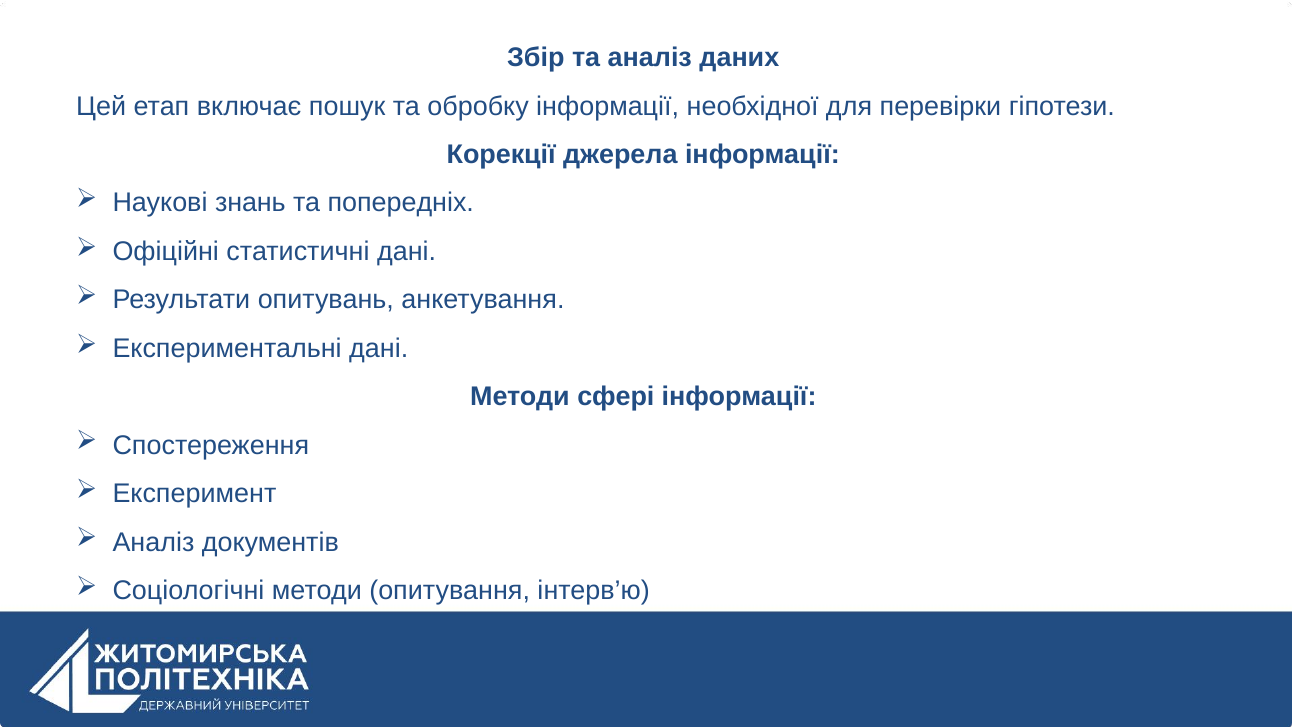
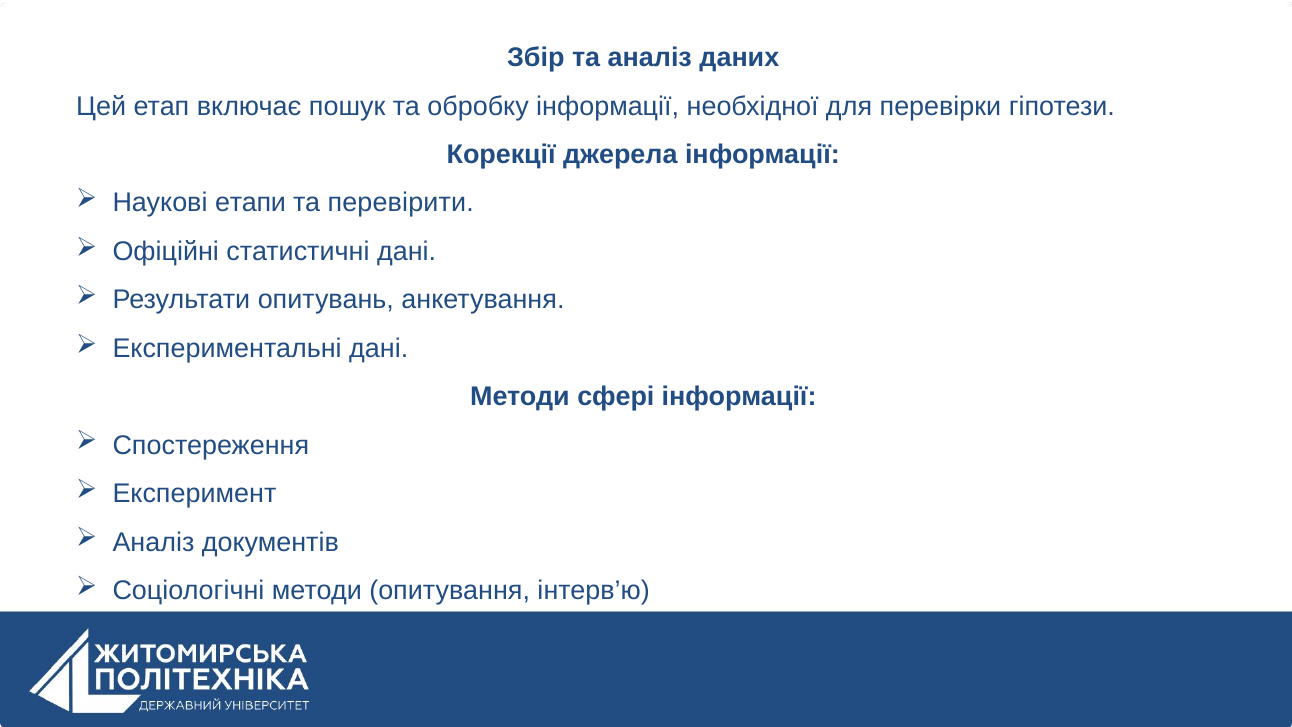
знань: знань -> етапи
попередніх: попередніх -> перевірити
